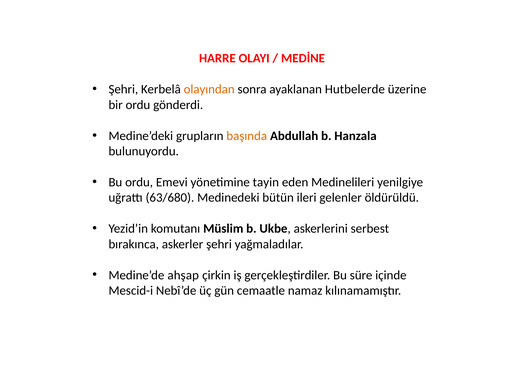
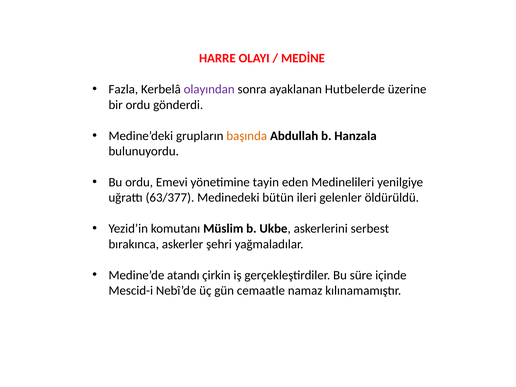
Şehri at (123, 89): Şehri -> Fazla
olayından colour: orange -> purple
63/680: 63/680 -> 63/377
ahşap: ahşap -> atandı
